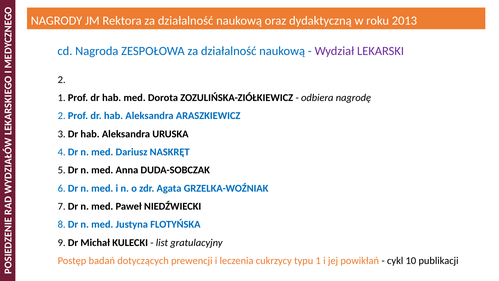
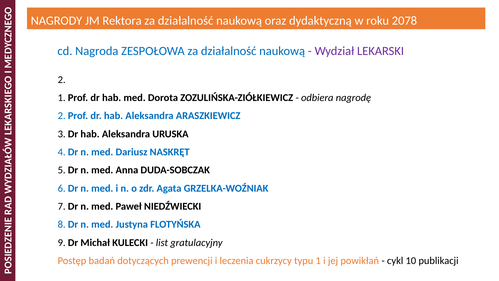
2013: 2013 -> 2078
